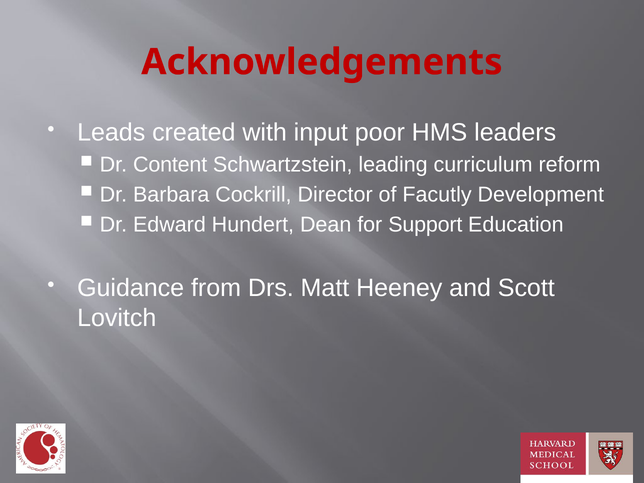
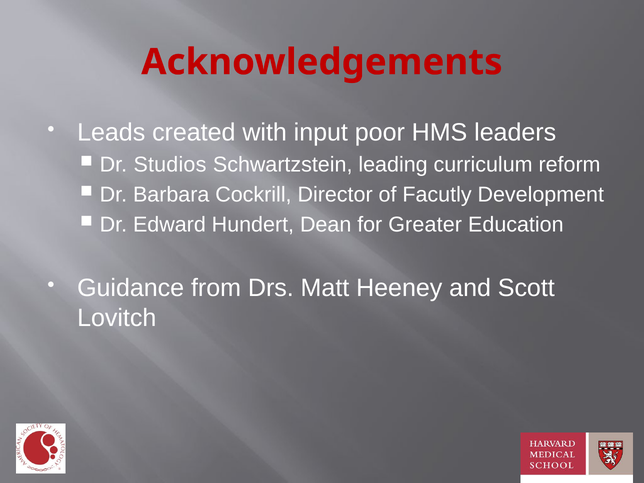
Content: Content -> Studios
Support: Support -> Greater
